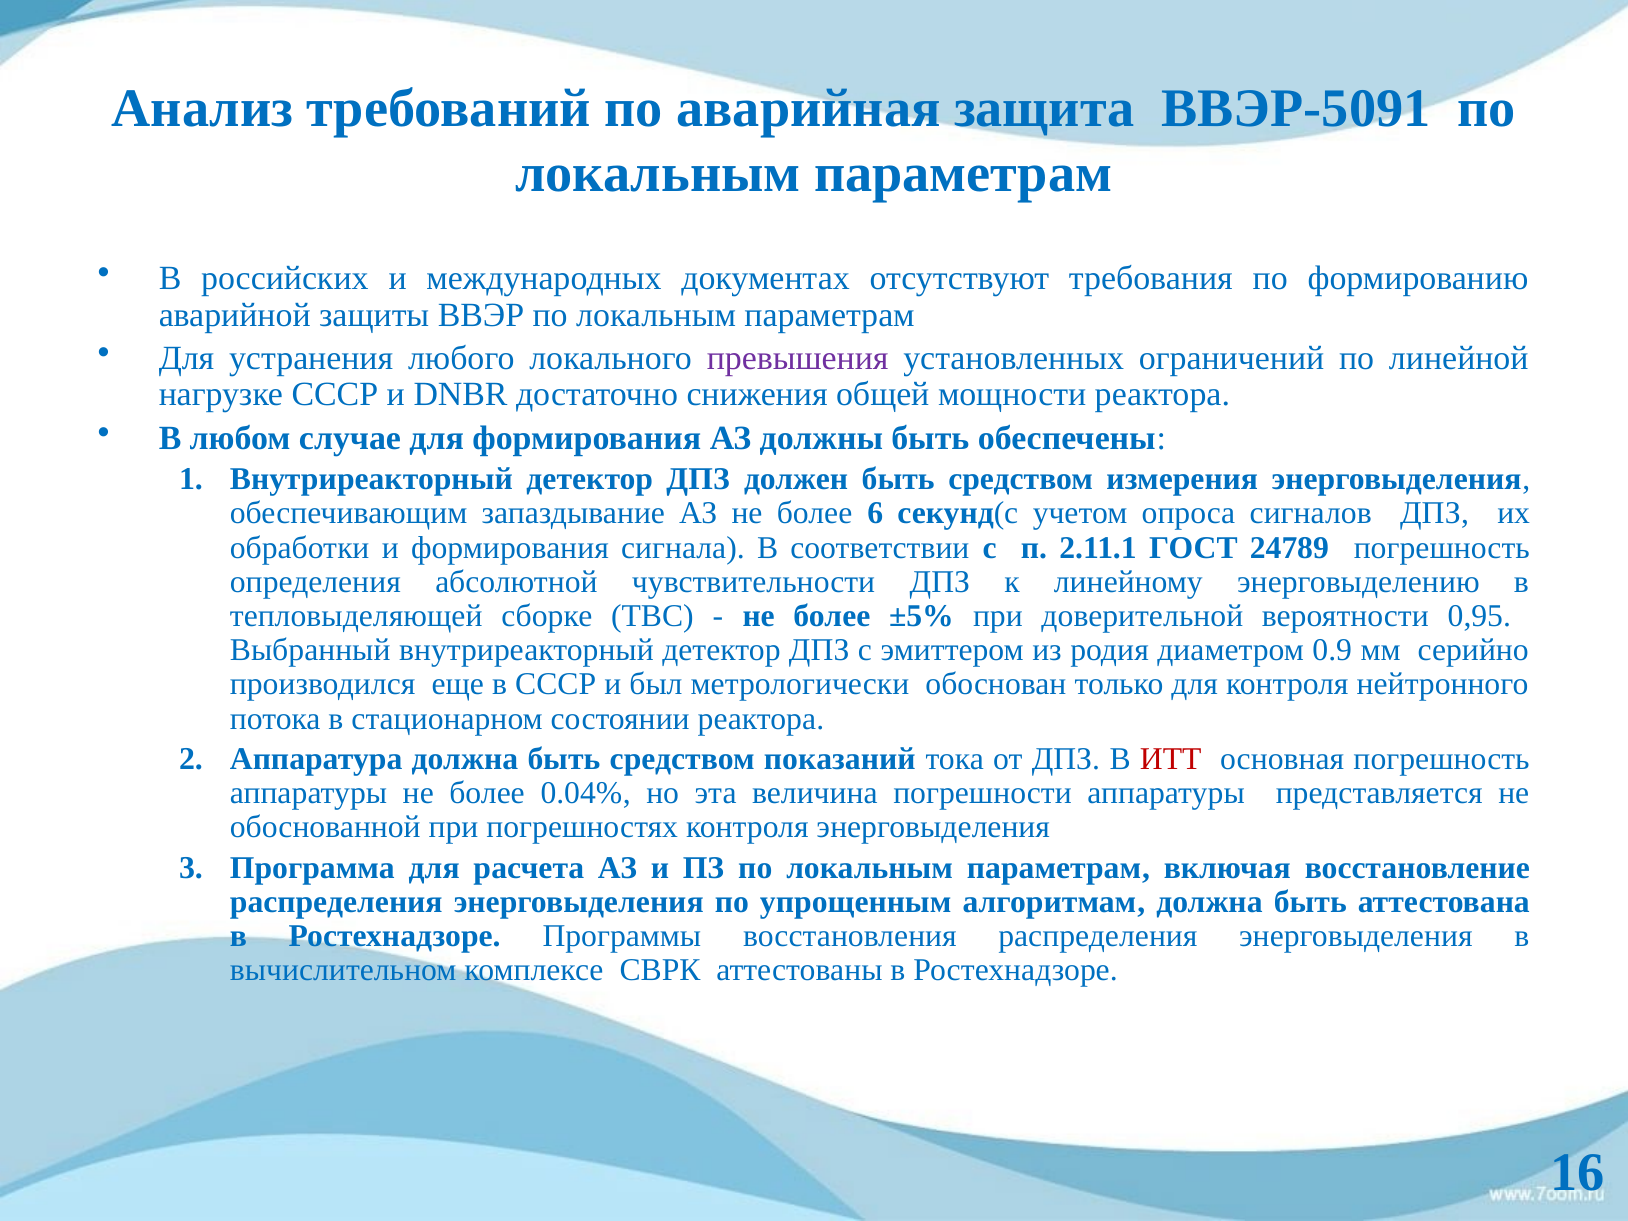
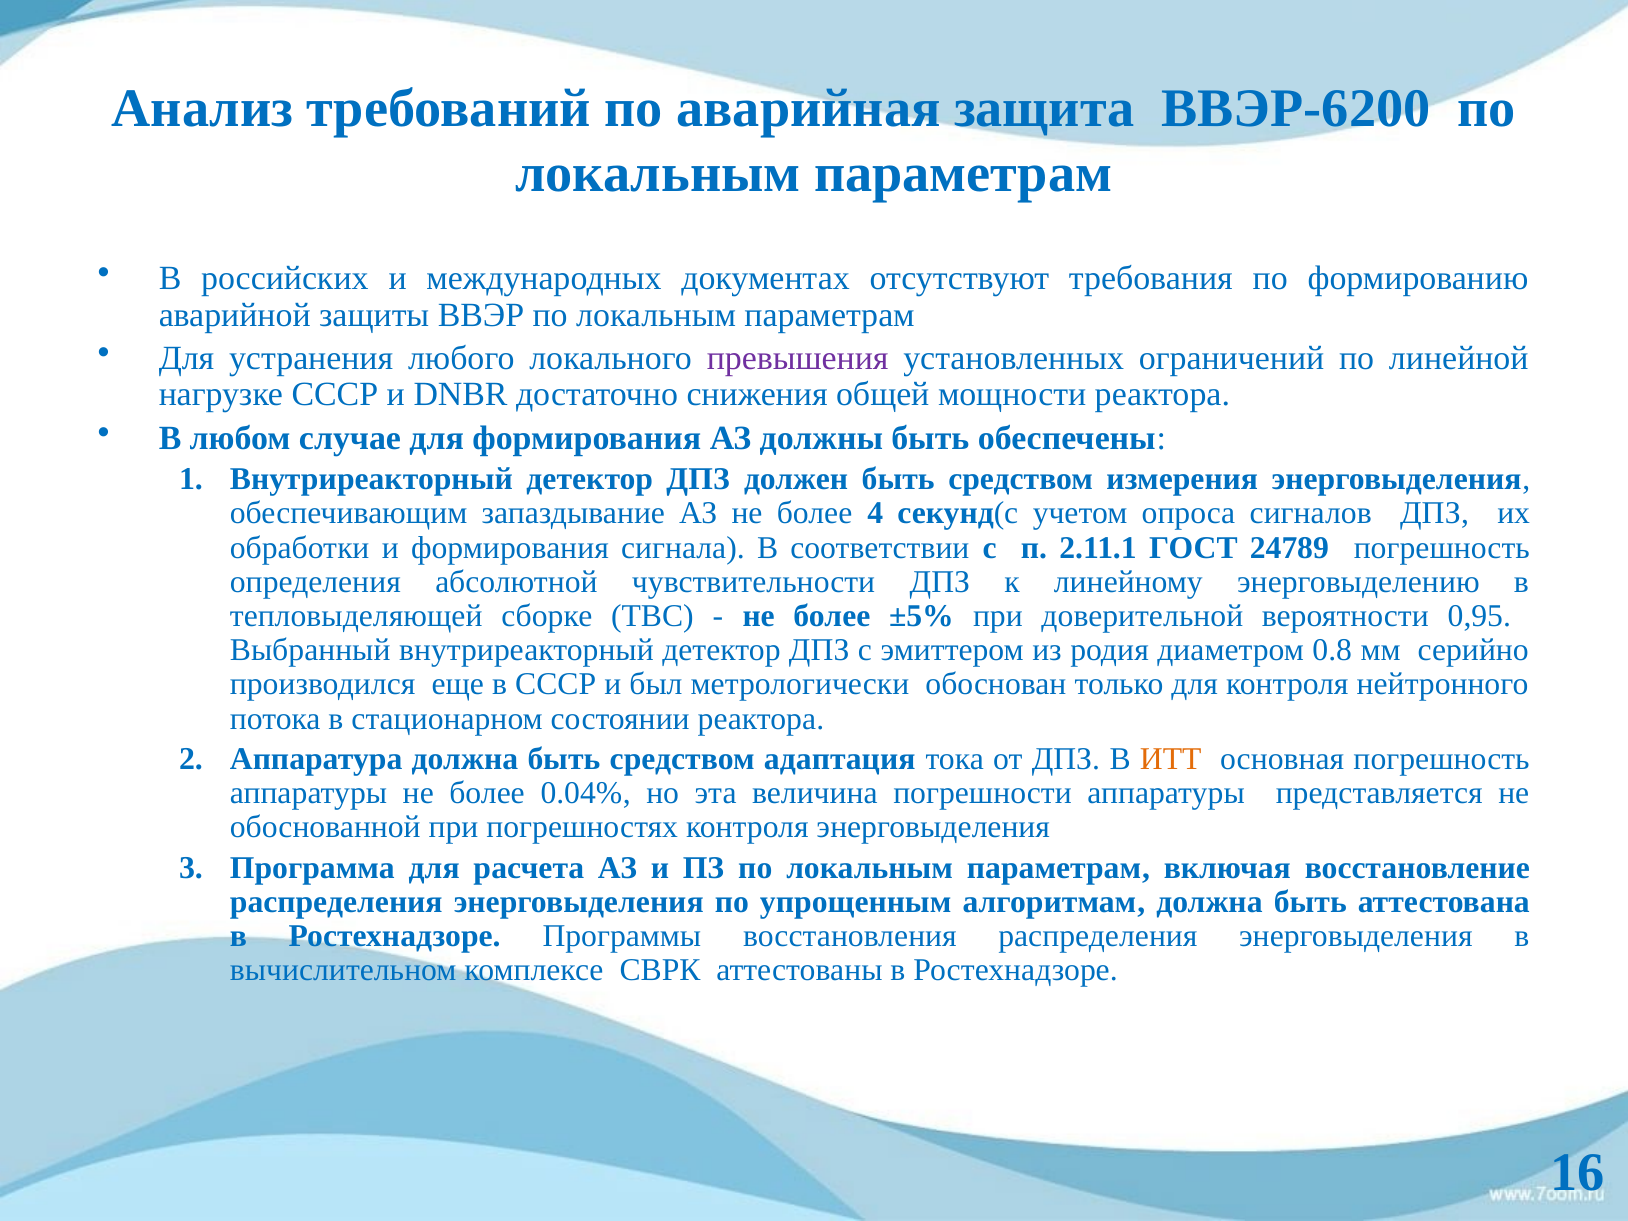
ВВЭР-5091: ВВЭР-5091 -> ВВЭР-6200
6: 6 -> 4
0.9: 0.9 -> 0.8
показаний: показаний -> адаптация
ИТТ colour: red -> orange
